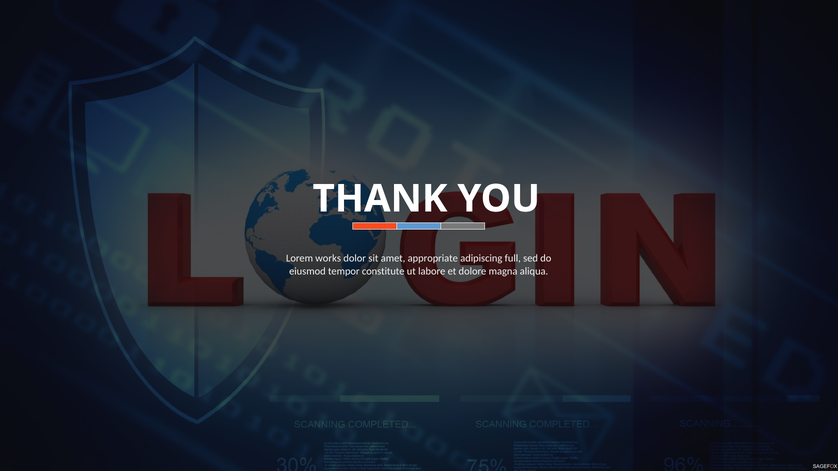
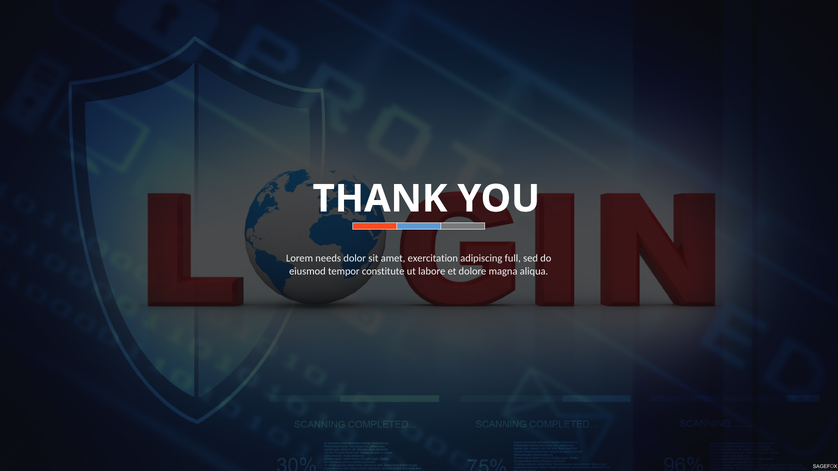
works: works -> needs
appropriate: appropriate -> exercitation
